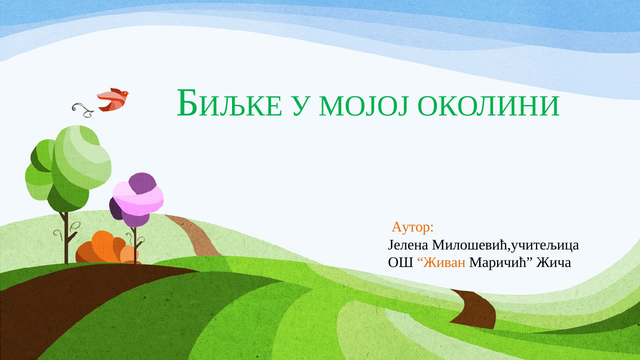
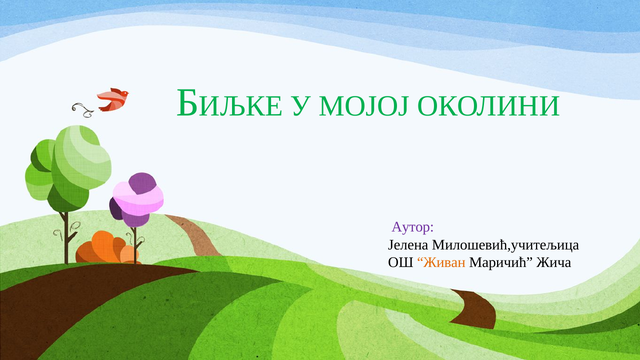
Аутор colour: orange -> purple
